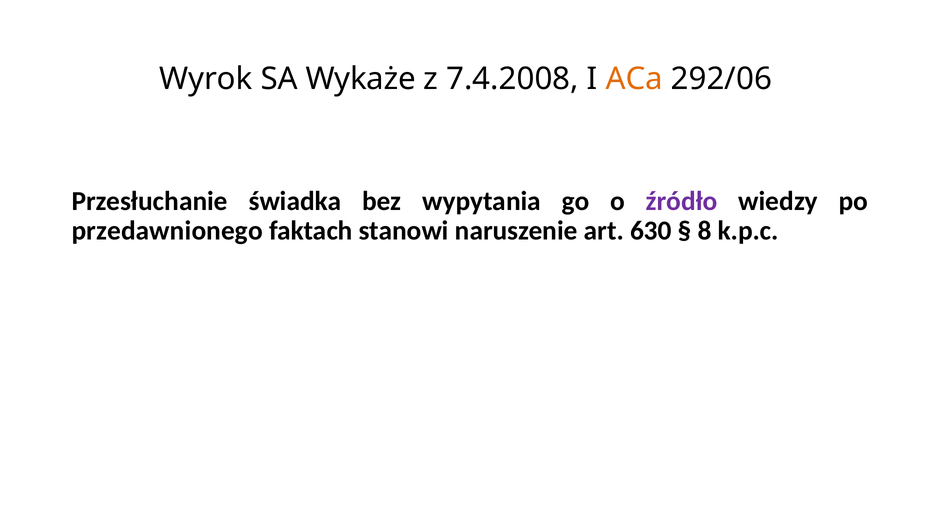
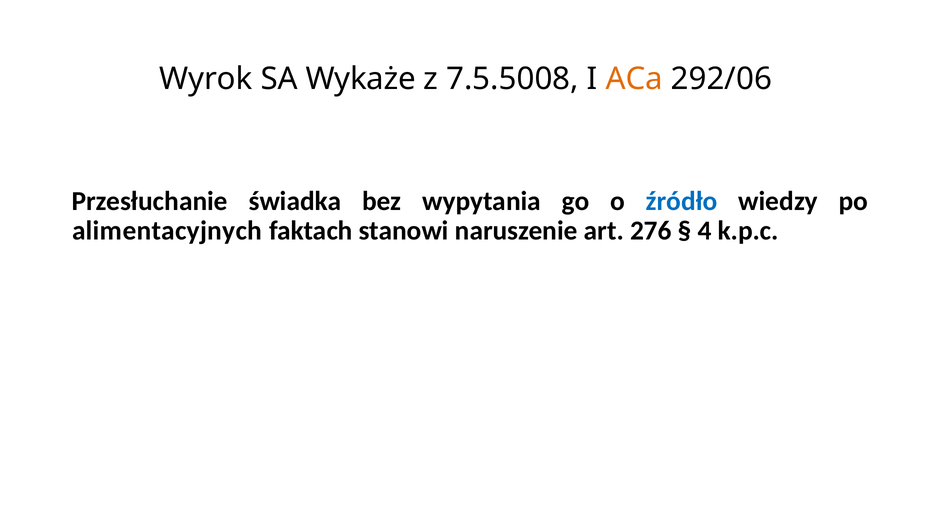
7.4.2008: 7.4.2008 -> 7.5.5008
źródło colour: purple -> blue
przedawnionego: przedawnionego -> alimentacyjnych
630: 630 -> 276
8: 8 -> 4
